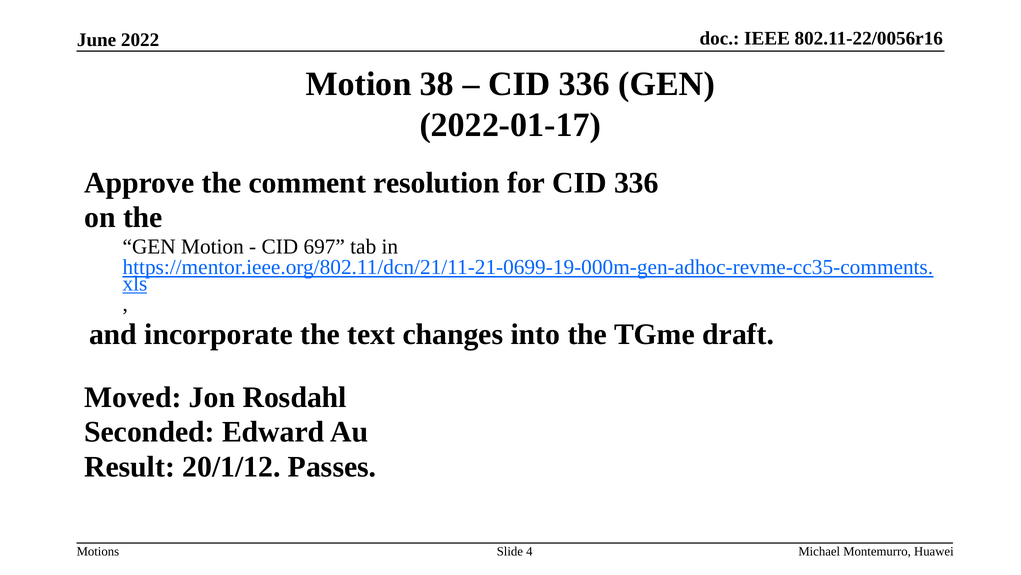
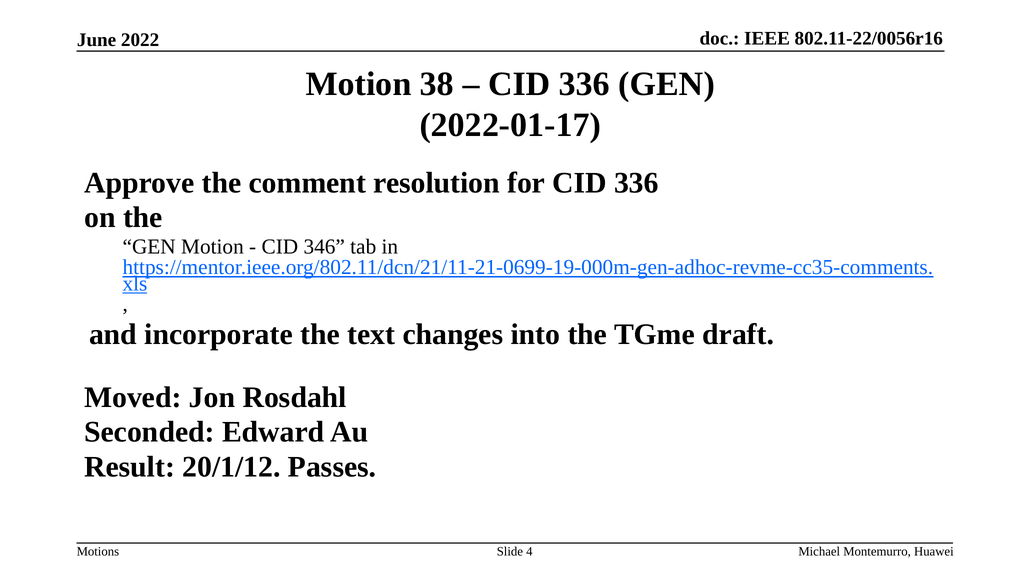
697: 697 -> 346
